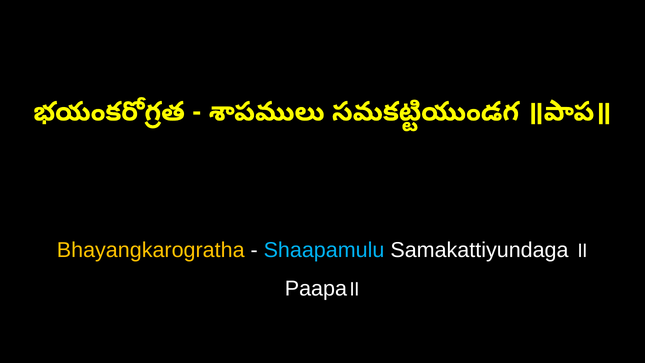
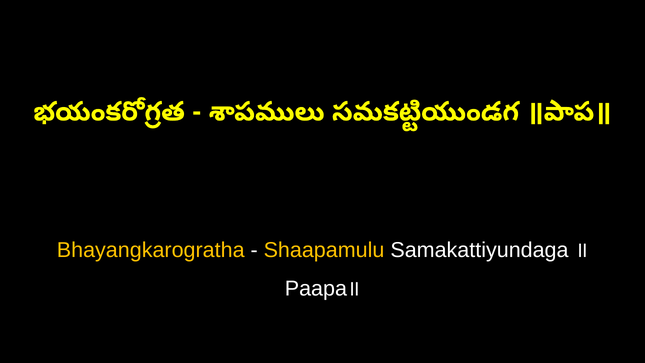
Shaapamulu colour: light blue -> yellow
